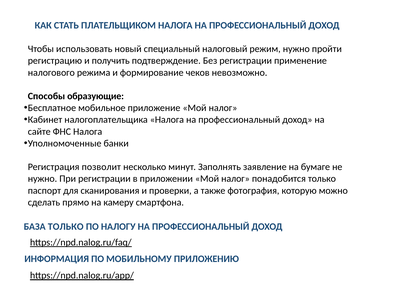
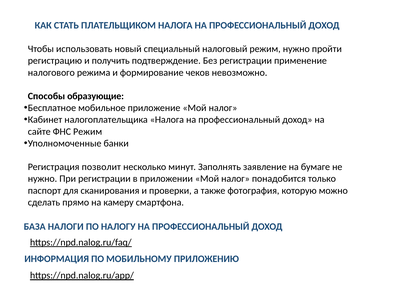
ФНС Налога: Налога -> Режим
БАЗА ТОЛЬКО: ТОЛЬКО -> НАЛОГИ
